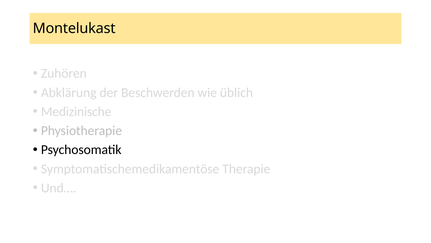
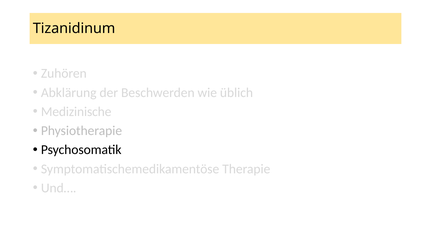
Montelukast: Montelukast -> Tizanidinum
